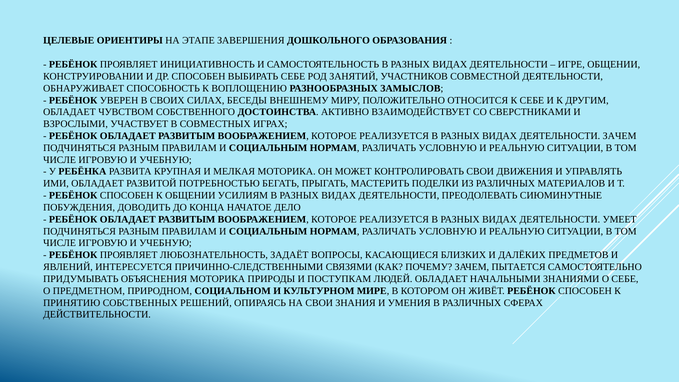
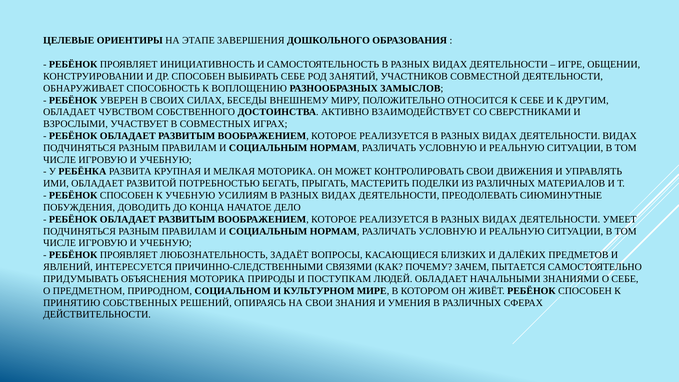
ДЕЯТЕЛЬНОСТИ ЗАЧЕМ: ЗАЧЕМ -> ВИДАХ
К ОБЩЕНИИ: ОБЩЕНИИ -> УЧЕБНУЮ
